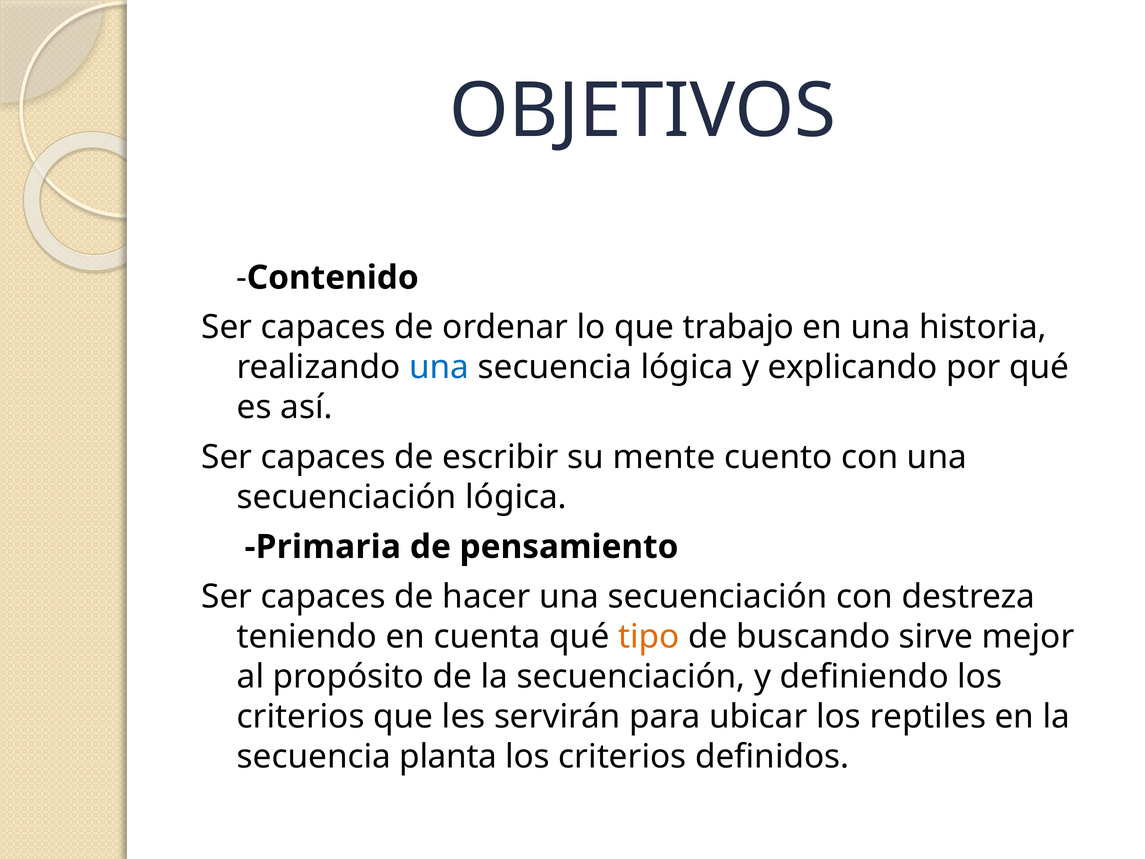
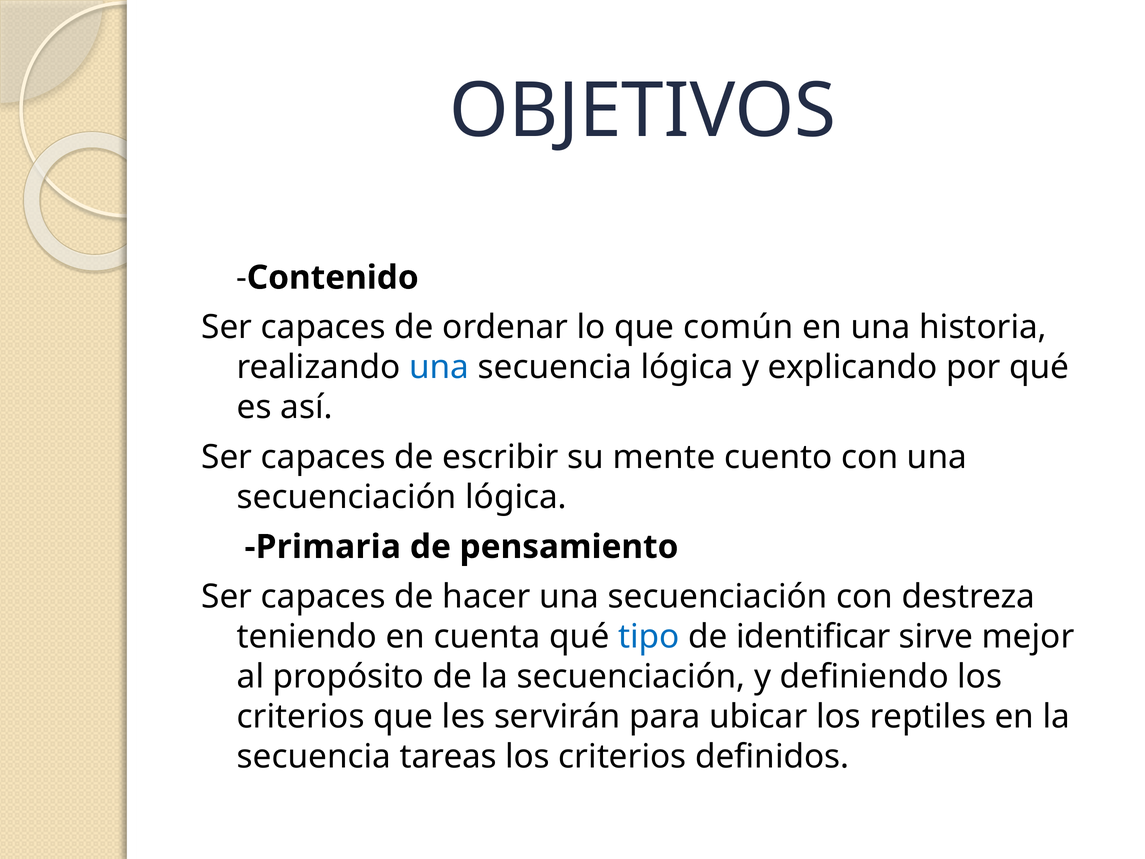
trabajo: trabajo -> común
tipo colour: orange -> blue
buscando: buscando -> identificar
planta: planta -> tareas
